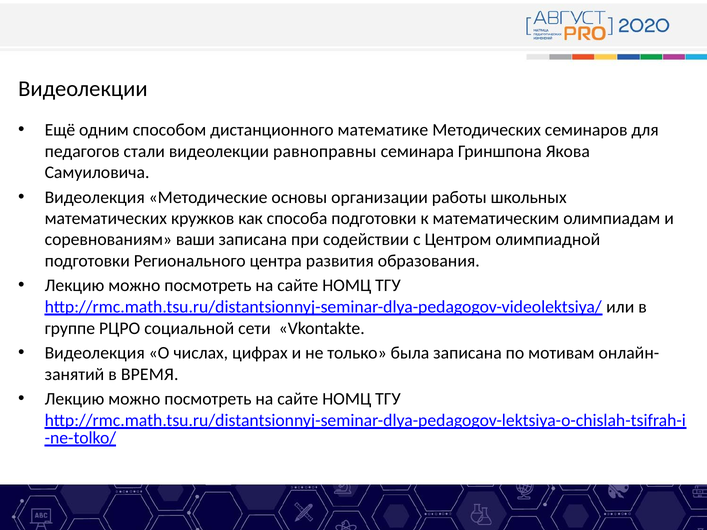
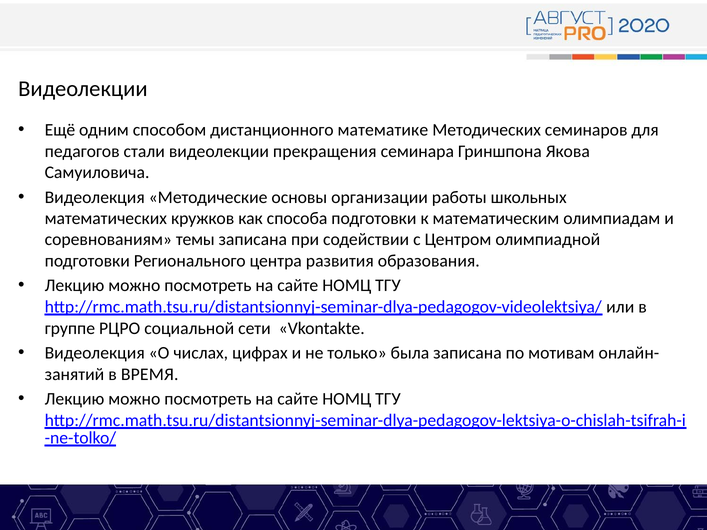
равноправны: равноправны -> прекращения
ваши: ваши -> темы
